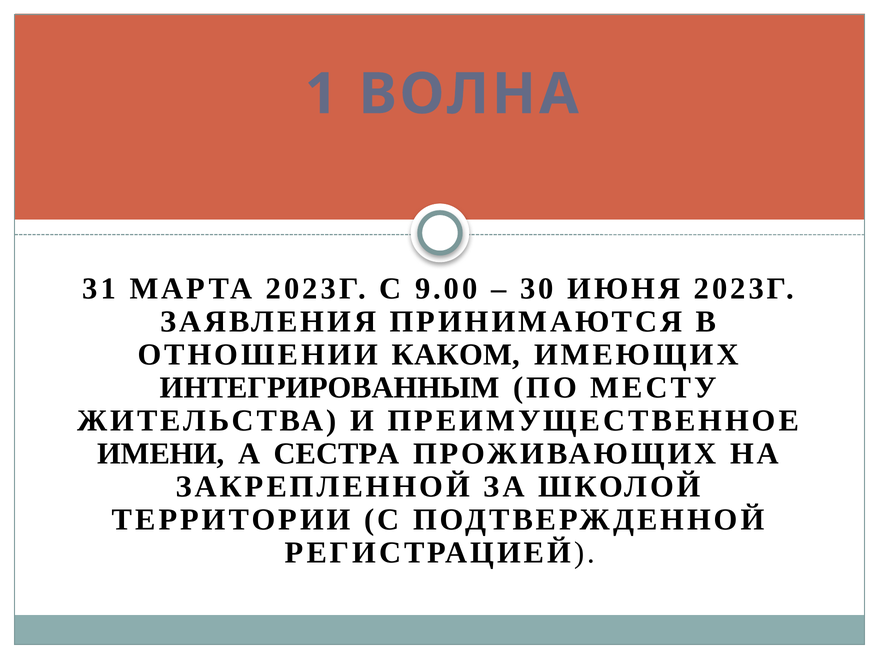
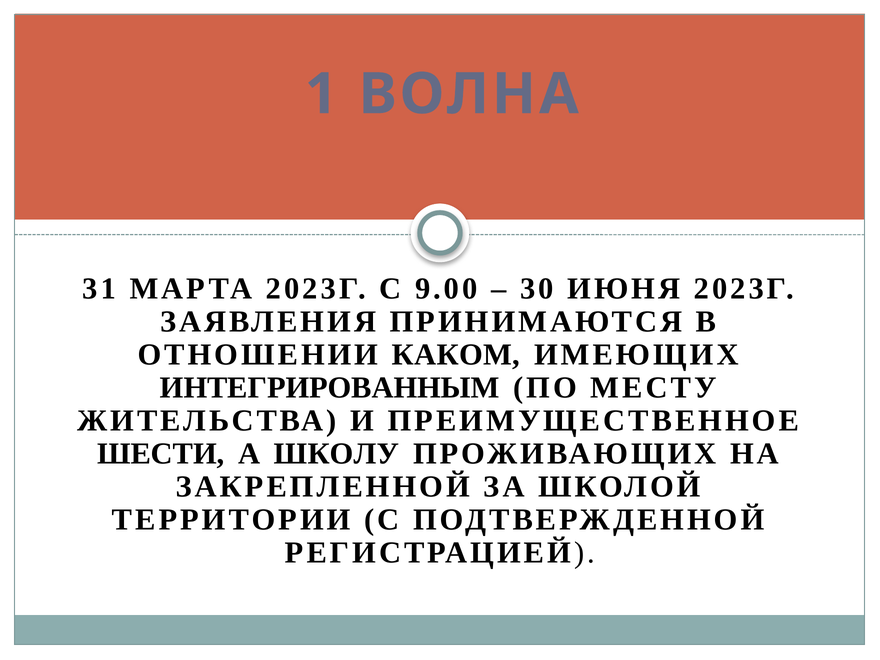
ИМЕНИ: ИМЕНИ -> ШЕСТИ
СЕСТРА: СЕСТРА -> ШКОЛУ
